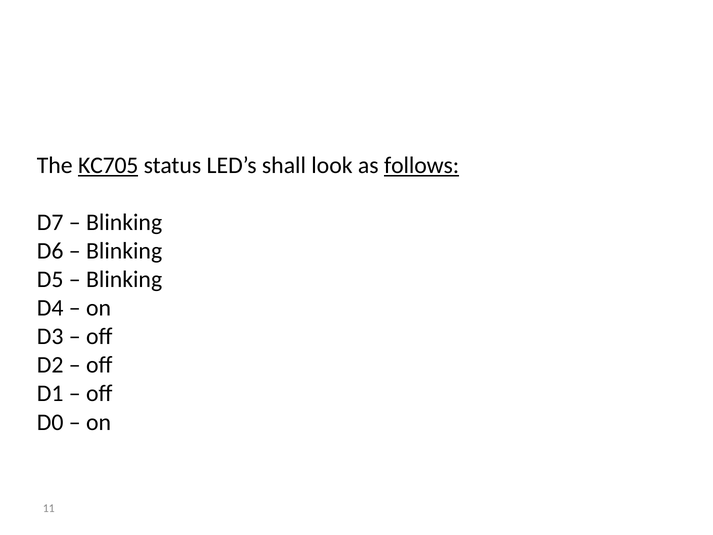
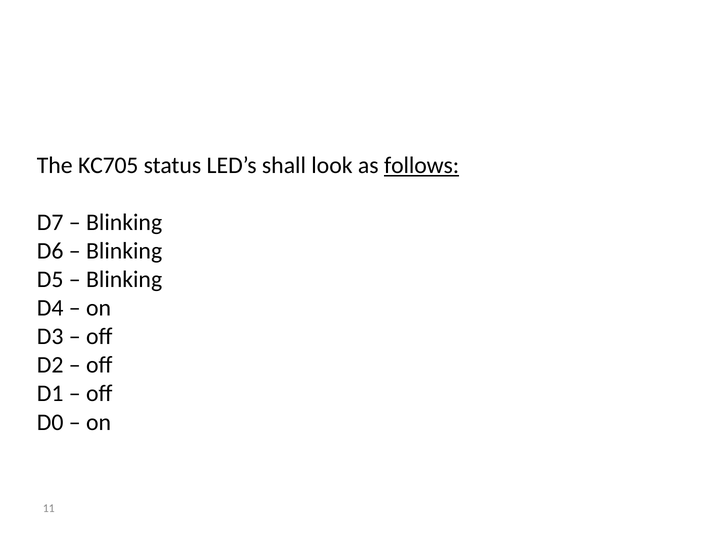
KC705 underline: present -> none
